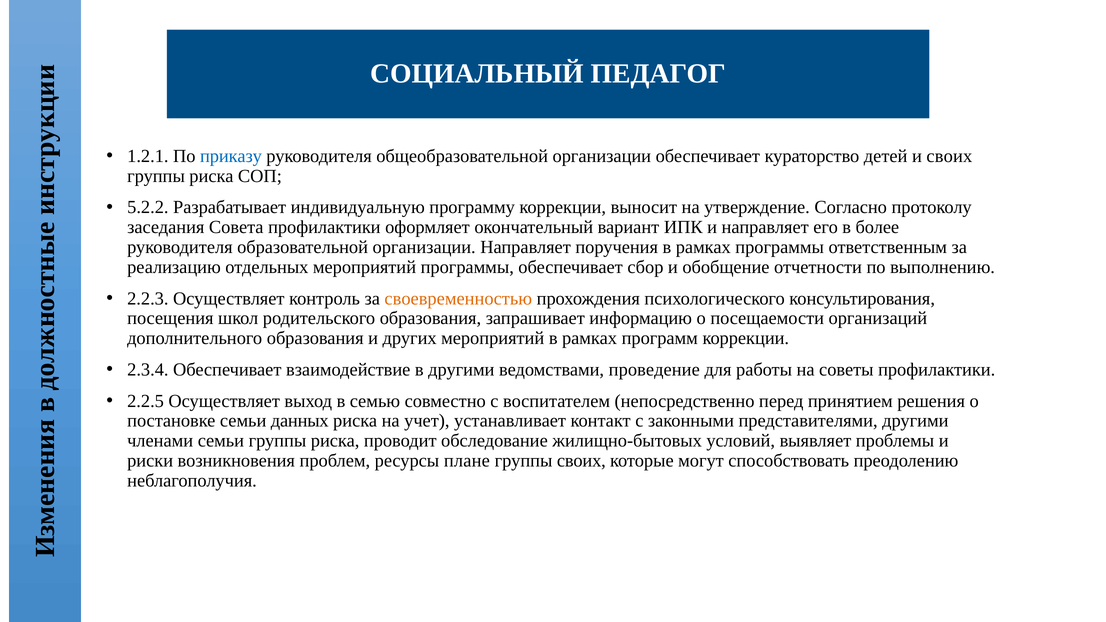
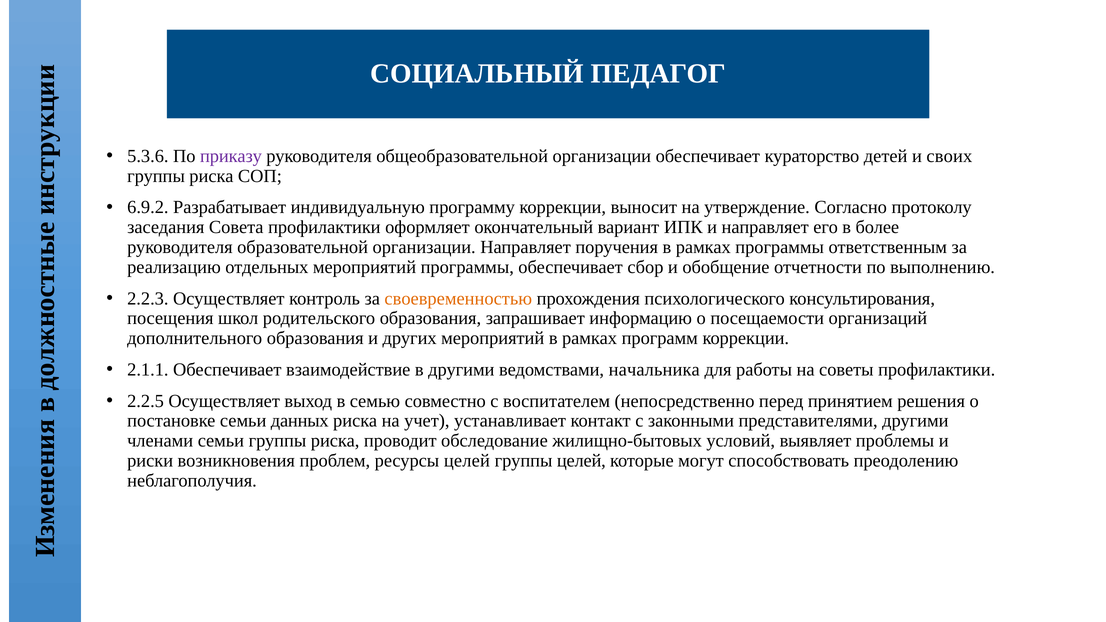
1.2.1: 1.2.1 -> 5.3.6
приказу colour: blue -> purple
5.2.2: 5.2.2 -> 6.9.2
2.3.4: 2.3.4 -> 2.1.1
проведение: проведение -> начальника
ресурсы плане: плане -> целей
группы своих: своих -> целей
